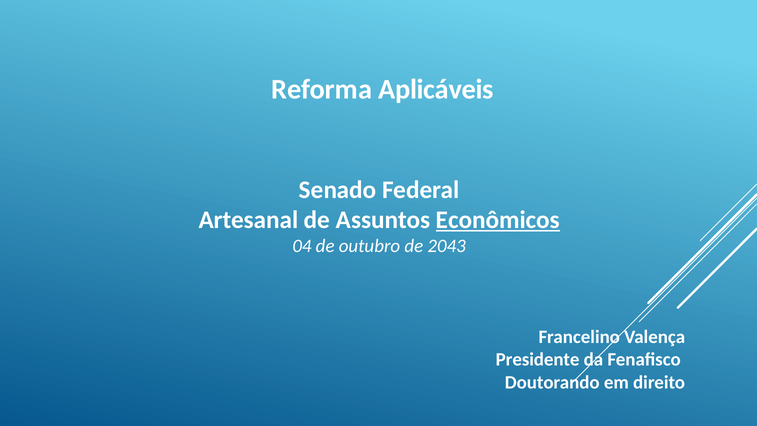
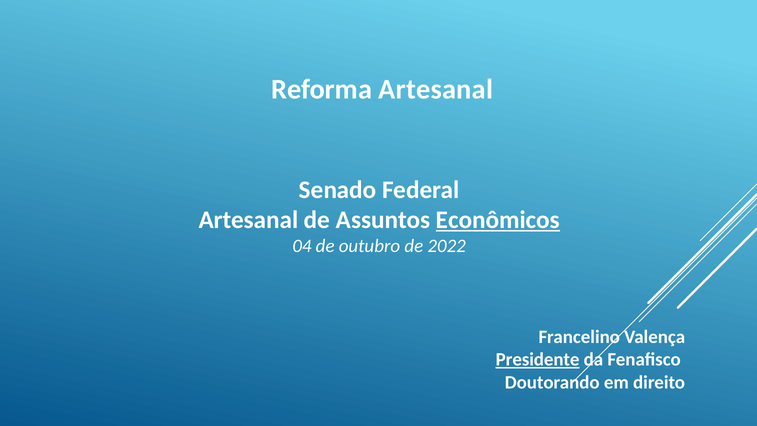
Reforma Aplicáveis: Aplicáveis -> Artesanal
2043: 2043 -> 2022
Presidente underline: none -> present
